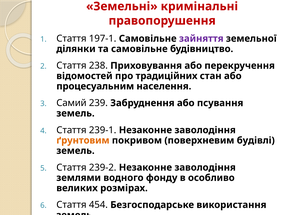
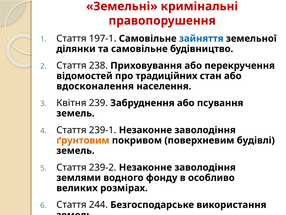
зайняття colour: purple -> blue
процесуальним: процесуальним -> вдосконалення
Самий: Самий -> Квітня
454: 454 -> 244
